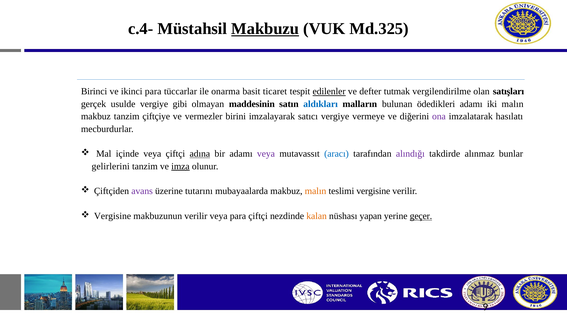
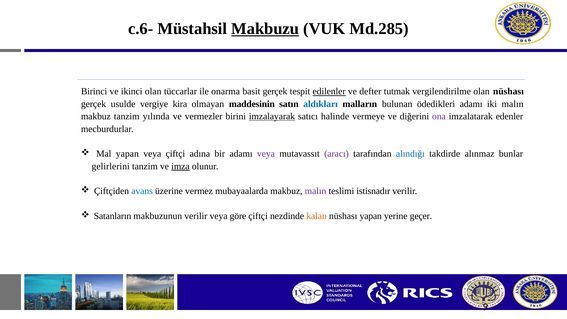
c.4-: c.4- -> c.6-
Md.325: Md.325 -> Md.285
ikinci para: para -> olan
basit ticaret: ticaret -> gerçek
olan satışları: satışları -> nüshası
gibi: gibi -> kira
çiftçiye: çiftçiye -> yılında
imzalayarak underline: none -> present
satıcı vergiye: vergiye -> halinde
hasılatı: hasılatı -> edenler
Mal içinde: içinde -> yapan
adına underline: present -> none
aracı colour: blue -> purple
alındığı colour: purple -> blue
avans colour: purple -> blue
tutarını: tutarını -> vermez
malın at (316, 191) colour: orange -> purple
teslimi vergisine: vergisine -> istisnadır
Vergisine at (113, 216): Vergisine -> Satanların
veya para: para -> göre
geçer underline: present -> none
